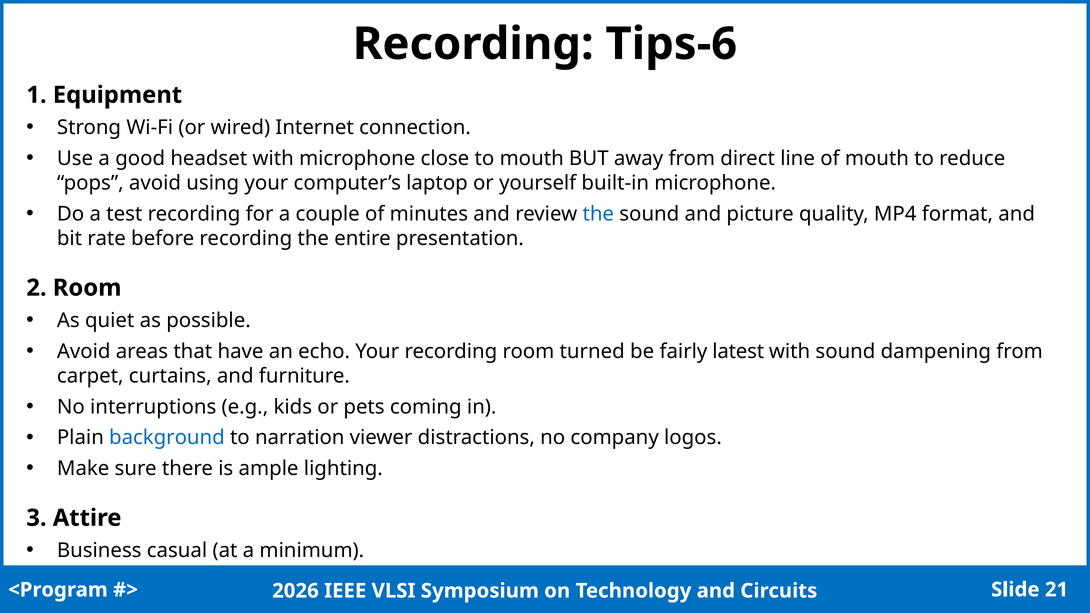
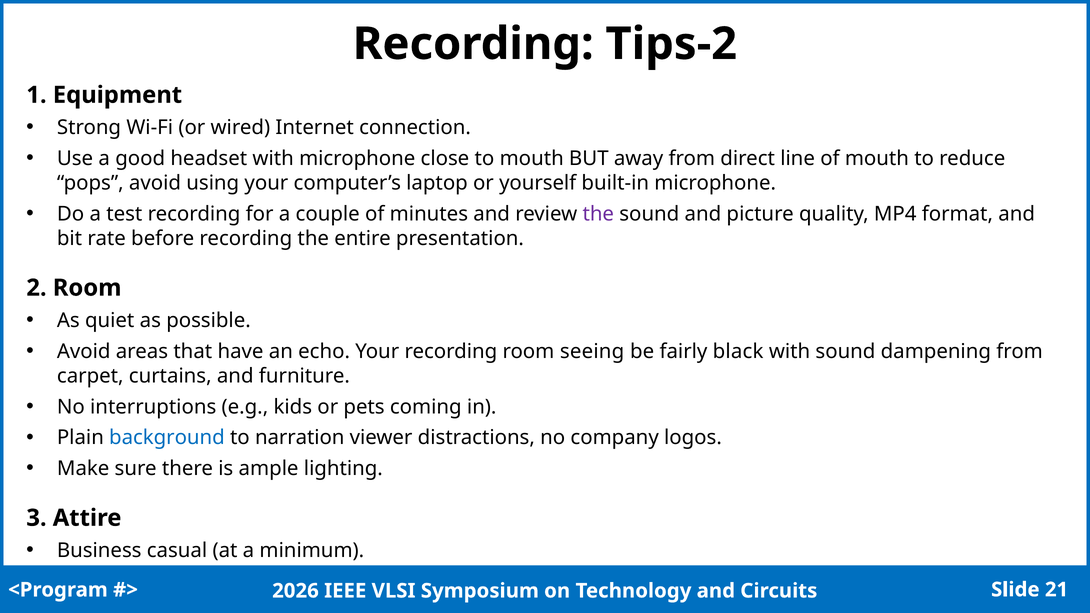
Tips-6: Tips-6 -> Tips-2
the at (598, 214) colour: blue -> purple
turned: turned -> seeing
latest: latest -> black
